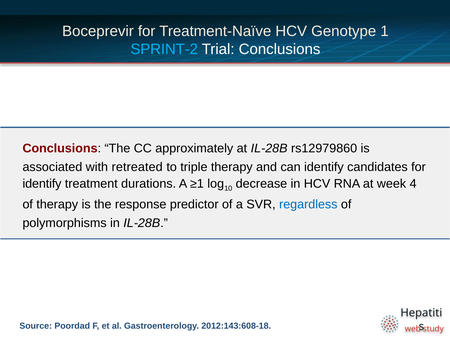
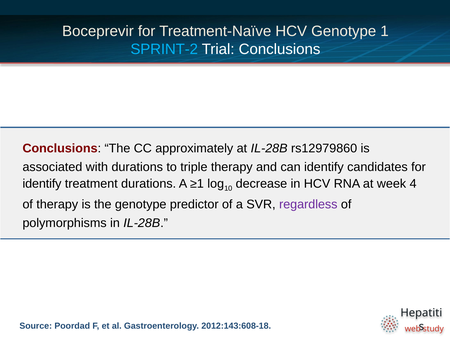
with retreated: retreated -> durations
the response: response -> genotype
regardless colour: blue -> purple
